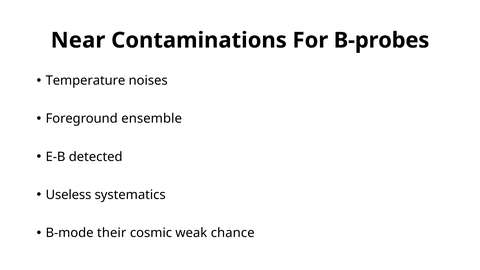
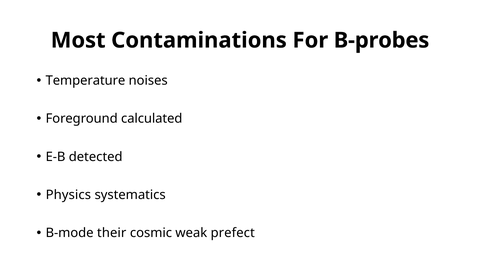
Near: Near -> Most
ensemble: ensemble -> calculated
Useless: Useless -> Physics
chance: chance -> prefect
